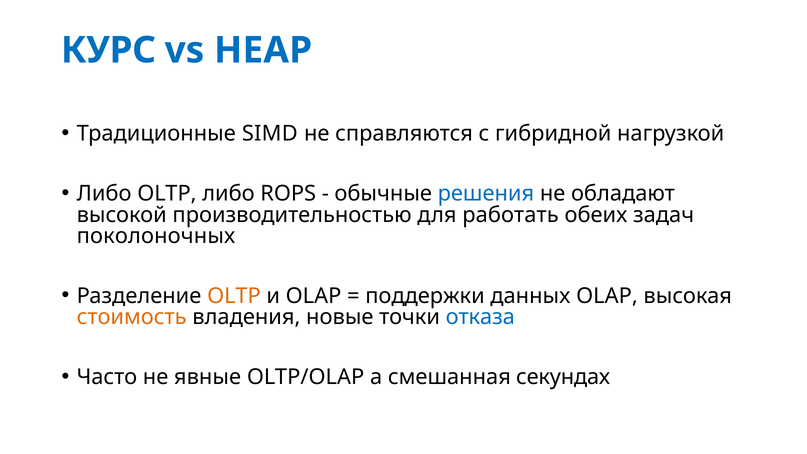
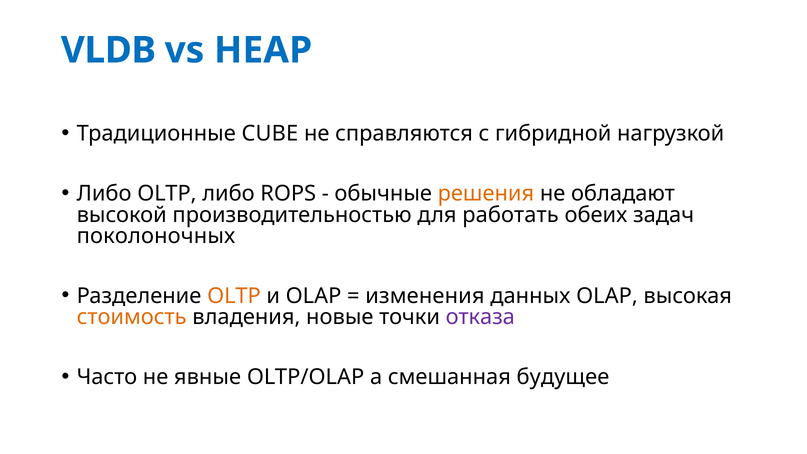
КУРС: КУРС -> VLDB
SIMD: SIMD -> CUBE
решения colour: blue -> orange
поддержки: поддержки -> изменения
отказа colour: blue -> purple
секундах: секундах -> будущее
